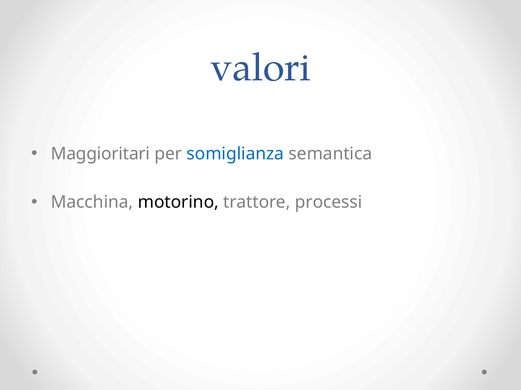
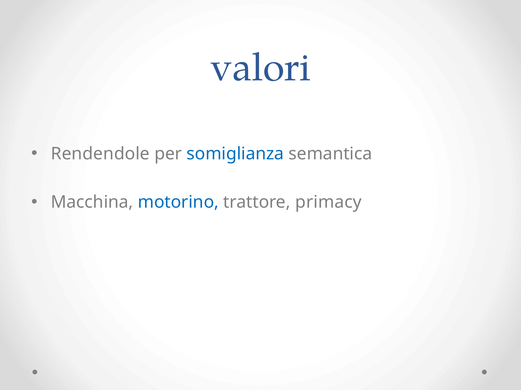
Maggioritari: Maggioritari -> Rendendole
motorino colour: black -> blue
processi: processi -> primacy
